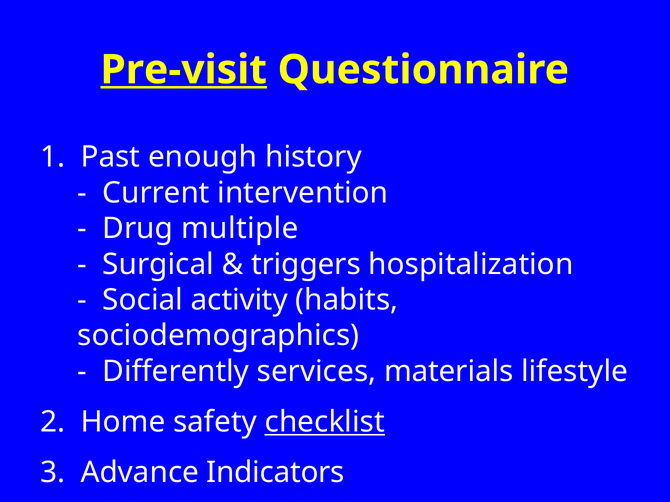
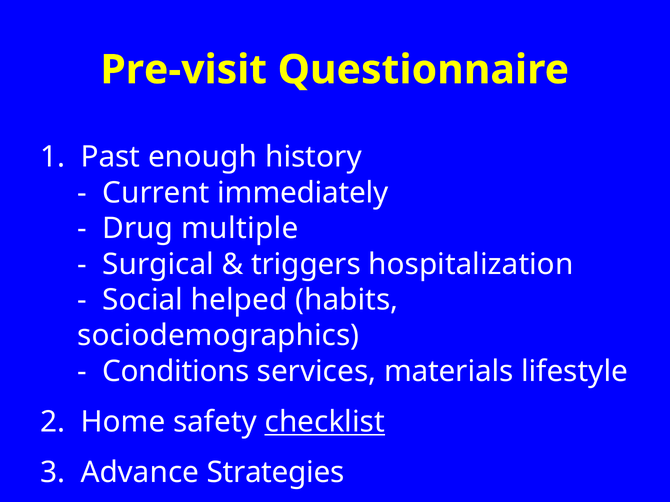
Pre-visit underline: present -> none
intervention: intervention -> immediately
activity: activity -> helped
Differently: Differently -> Conditions
Indicators: Indicators -> Strategies
